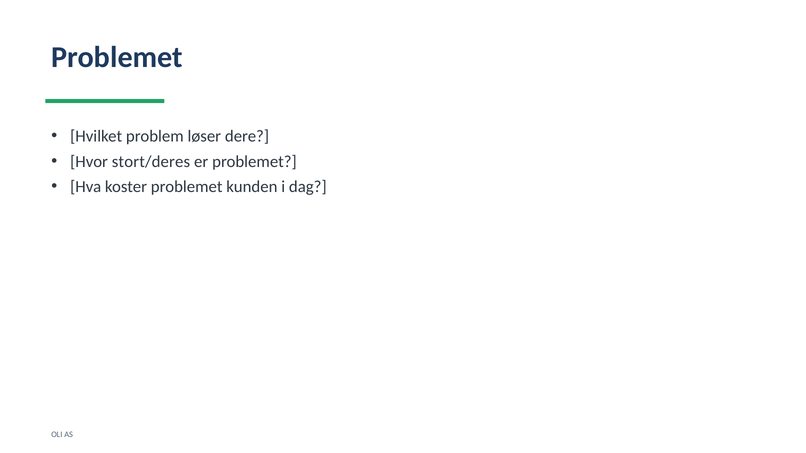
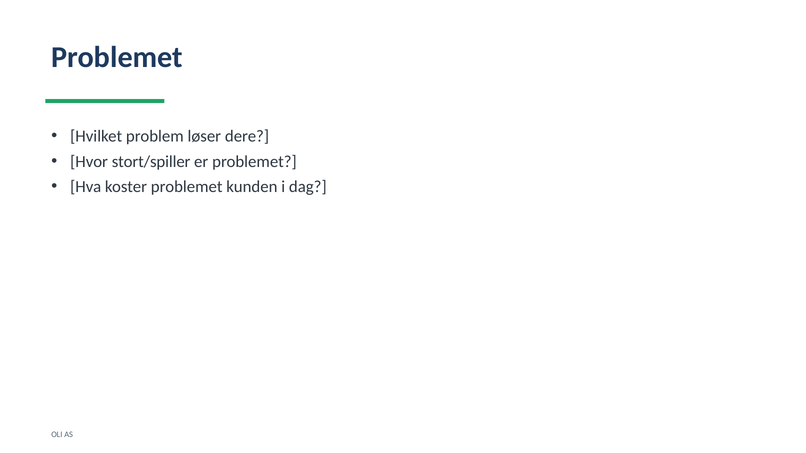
stort/deres: stort/deres -> stort/spiller
